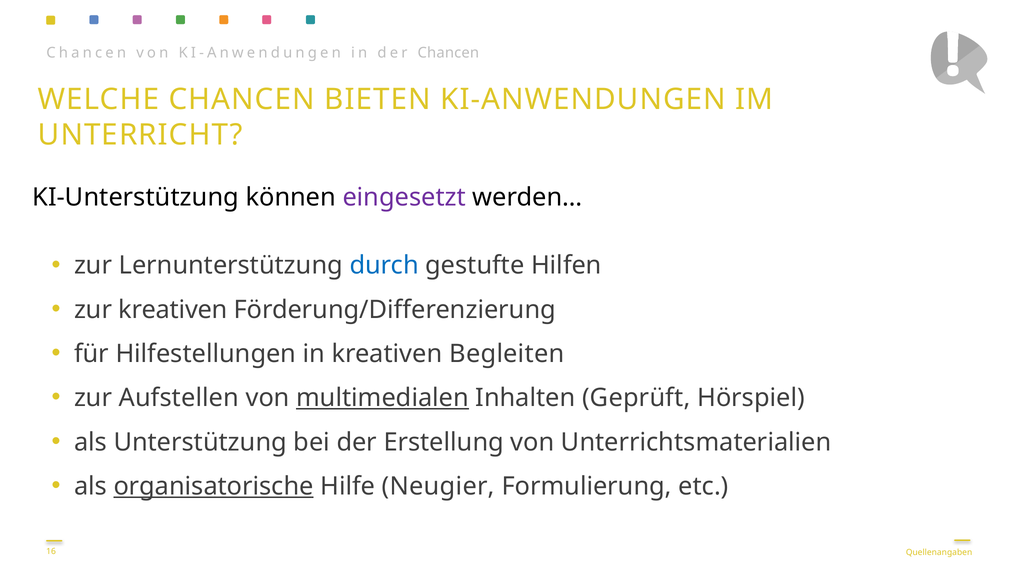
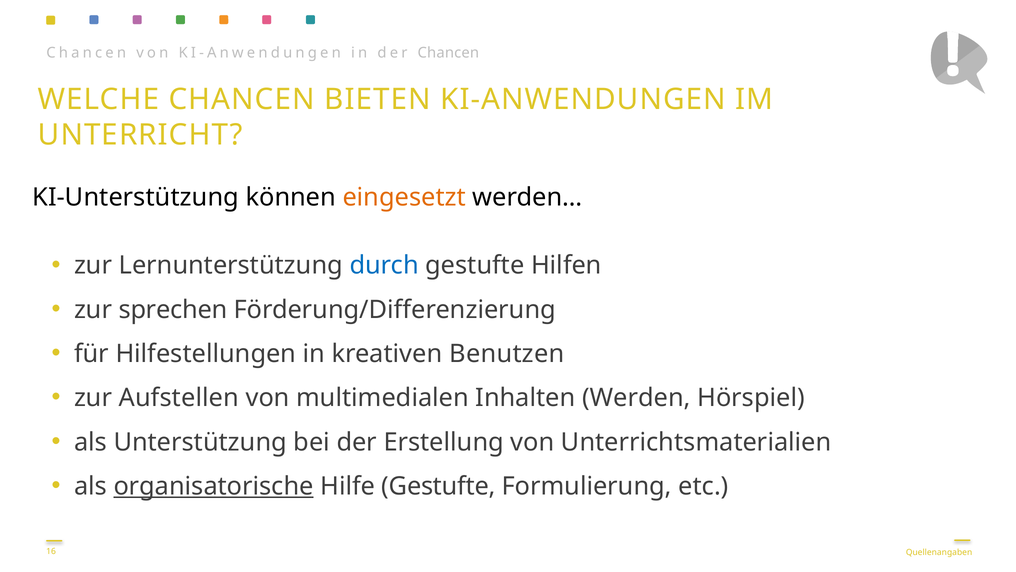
eingesetzt colour: purple -> orange
zur kreativen: kreativen -> sprechen
Begleiten: Begleiten -> Benutzen
multimedialen underline: present -> none
Geprüft: Geprüft -> Werden
Hilfe Neugier: Neugier -> Gestufte
